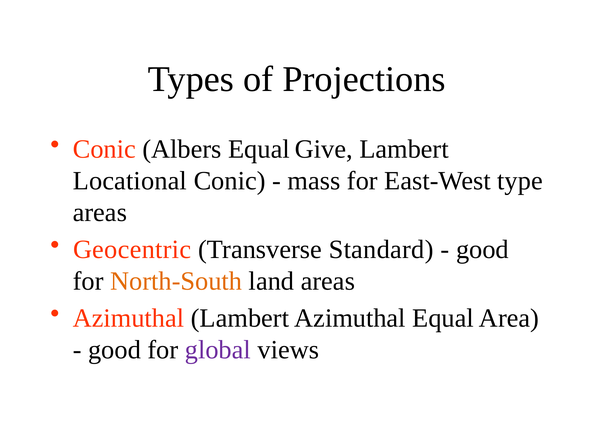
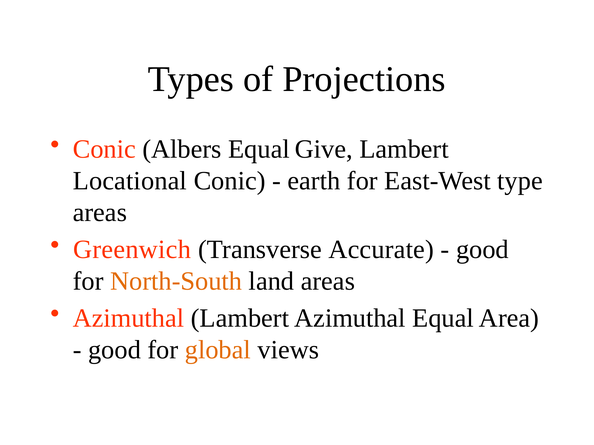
mass: mass -> earth
Geocentric: Geocentric -> Greenwich
Standard: Standard -> Accurate
global colour: purple -> orange
